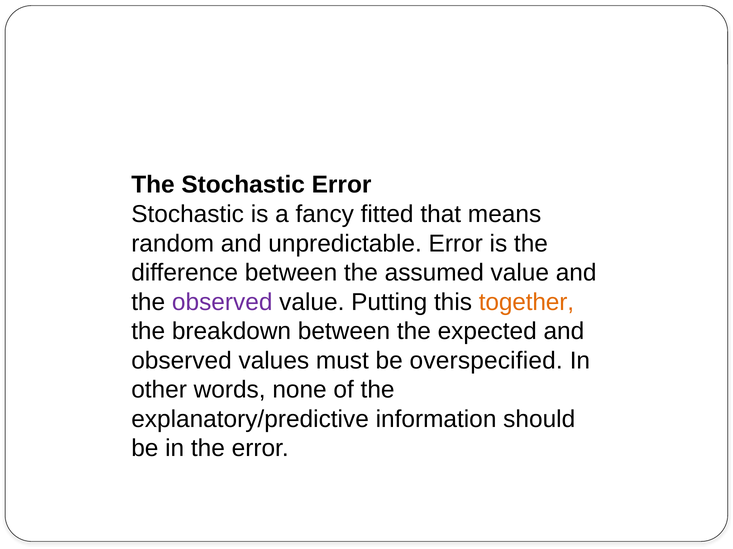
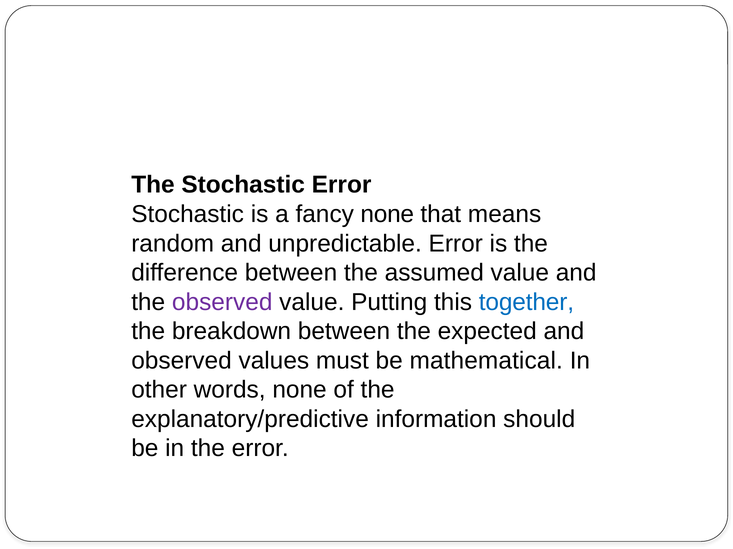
fancy fitted: fitted -> none
together colour: orange -> blue
overspecified: overspecified -> mathematical
